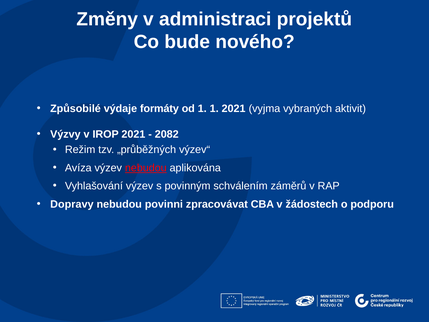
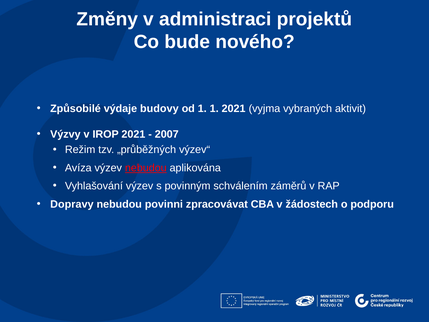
formáty: formáty -> budovy
2082: 2082 -> 2007
